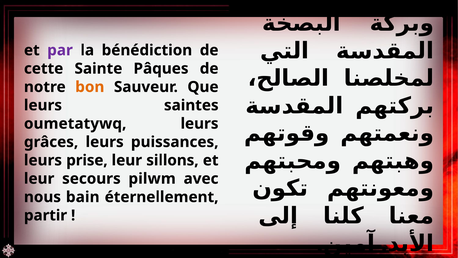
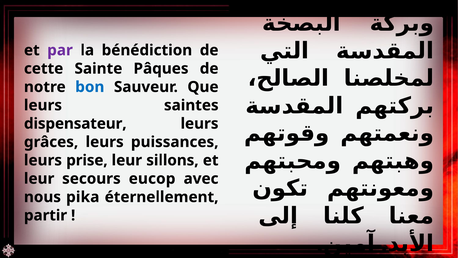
bon colour: orange -> blue
oumetatywq: oumetatywq -> dispensateur
pilwm: pilwm -> eucop
bain: bain -> pika
